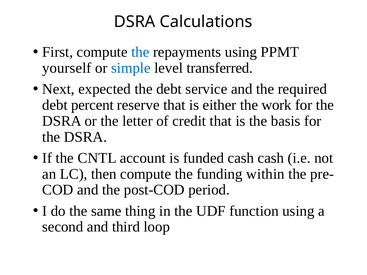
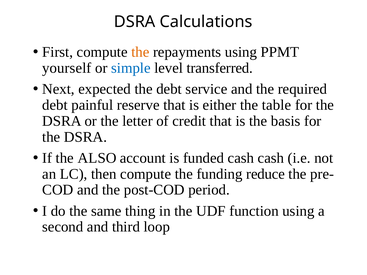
the at (140, 52) colour: blue -> orange
percent: percent -> painful
work: work -> table
CNTL: CNTL -> ALSO
within: within -> reduce
